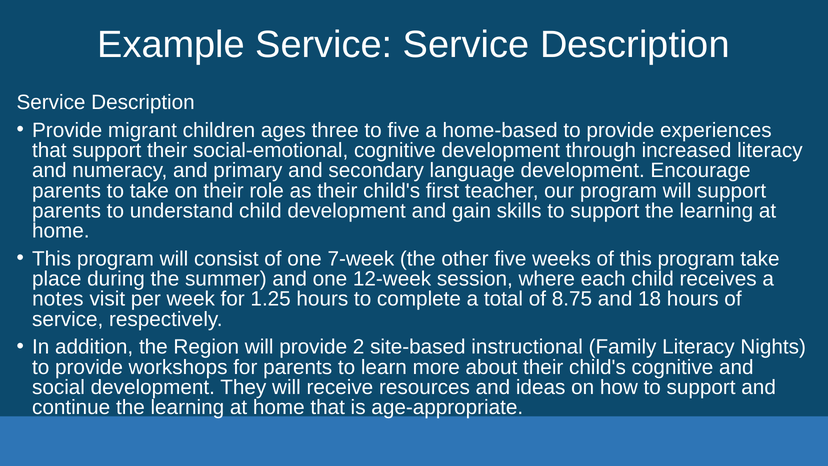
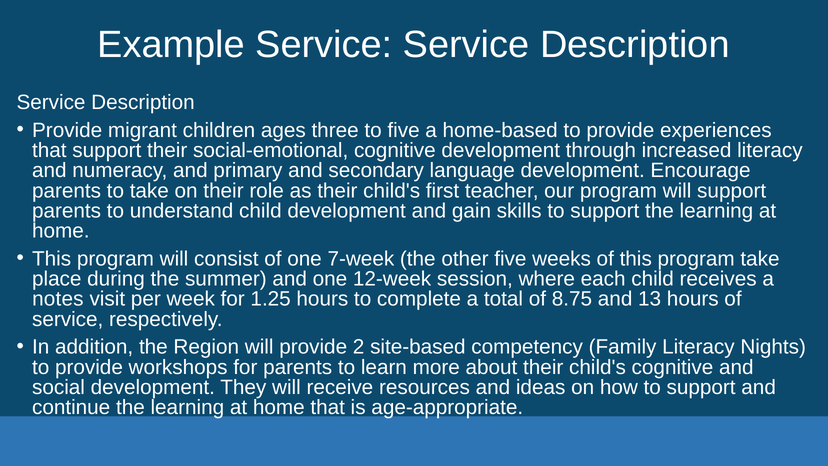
18: 18 -> 13
instructional: instructional -> competency
